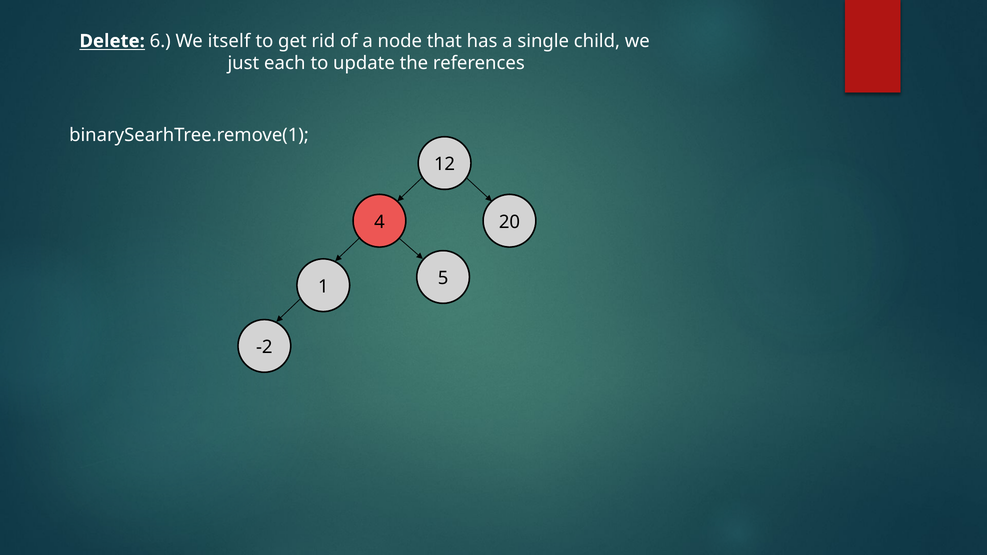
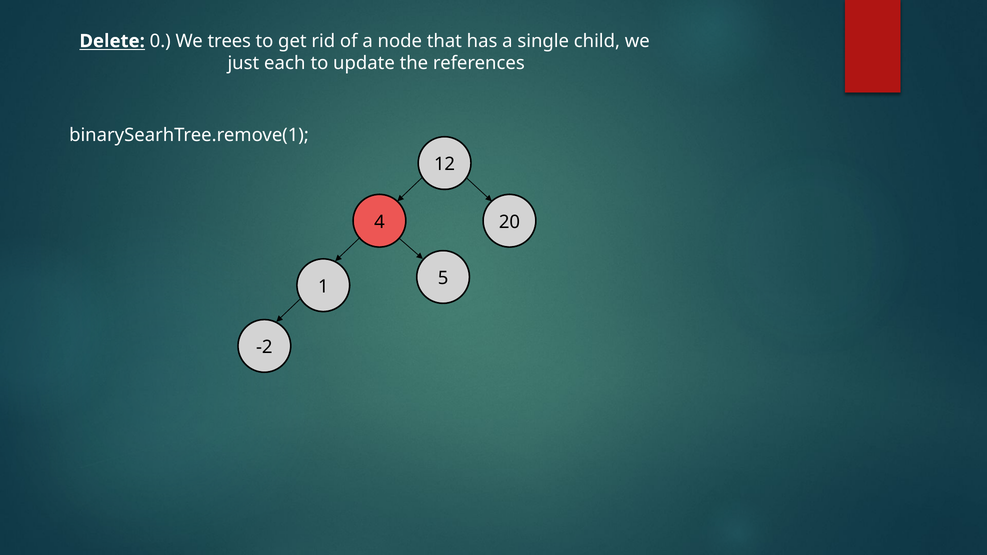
6: 6 -> 0
itself: itself -> trees
